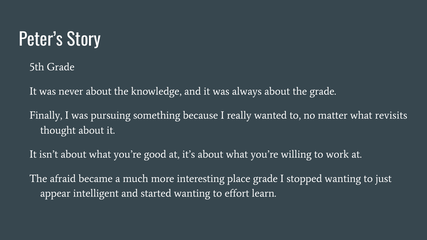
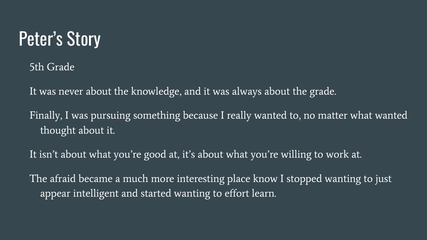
what revisits: revisits -> wanted
place grade: grade -> know
